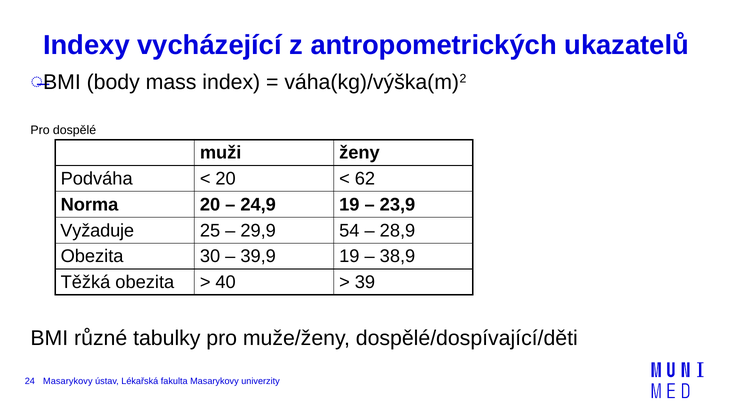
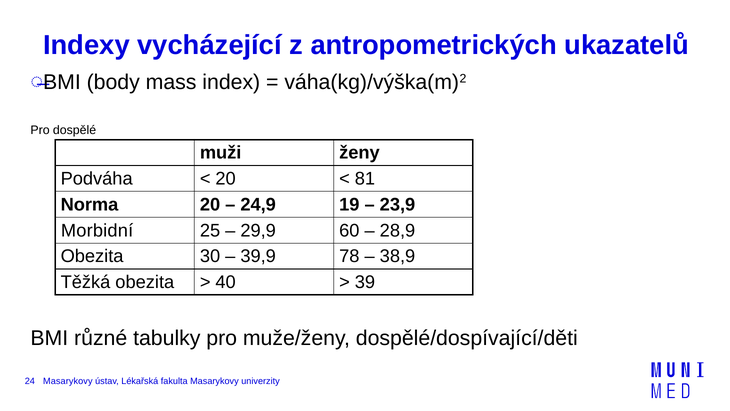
62: 62 -> 81
Vyžaduje: Vyžaduje -> Morbidní
54: 54 -> 60
39,9 19: 19 -> 78
